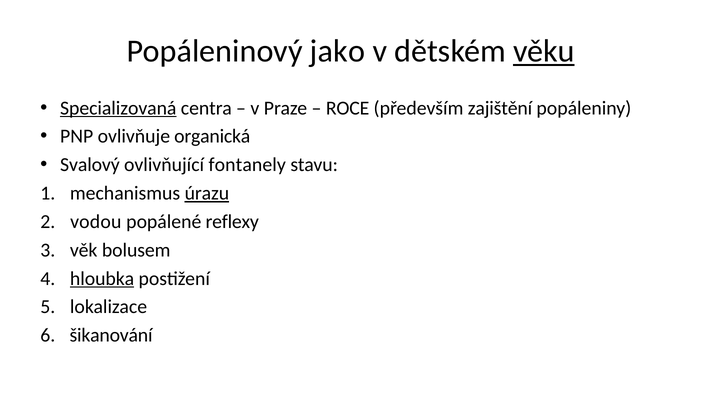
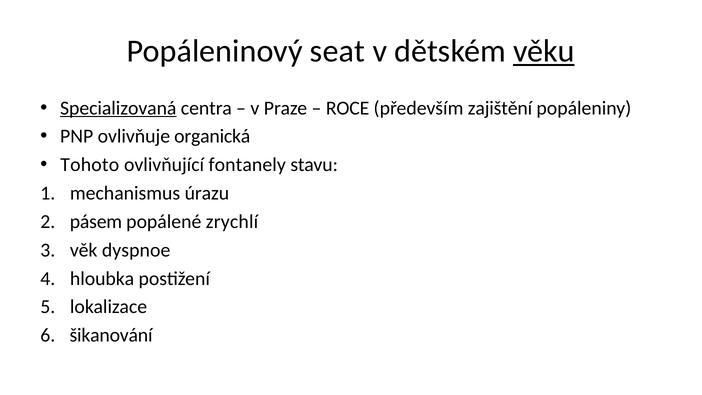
jako: jako -> seat
Svalový: Svalový -> Tohoto
úrazu underline: present -> none
vodou: vodou -> pásem
reflexy: reflexy -> zrychlí
bolusem: bolusem -> dyspnoe
hloubka underline: present -> none
